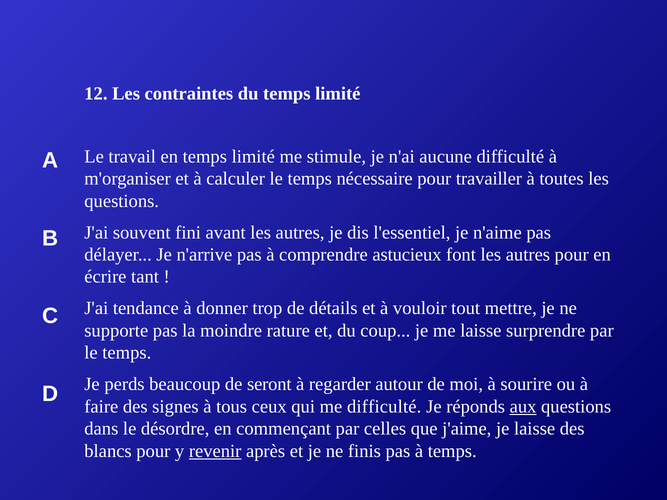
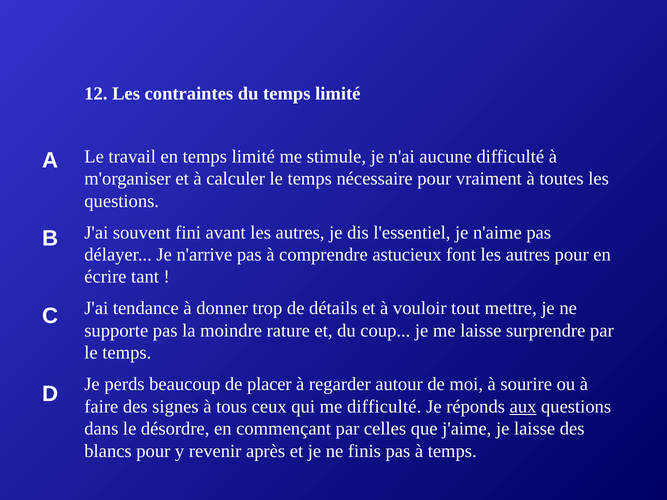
travailler: travailler -> vraiment
seront: seront -> placer
revenir underline: present -> none
